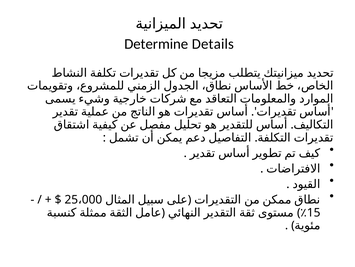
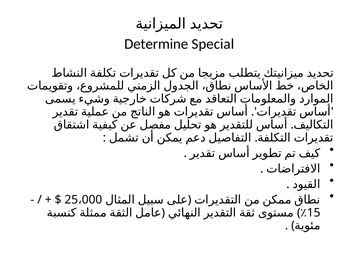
Details: Details -> Special
